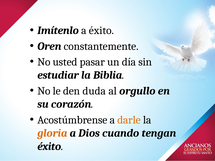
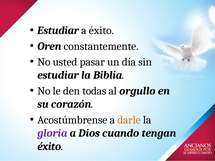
Imítenlo at (58, 31): Imítenlo -> Estudiar
duda: duda -> todas
gloria colour: orange -> purple
